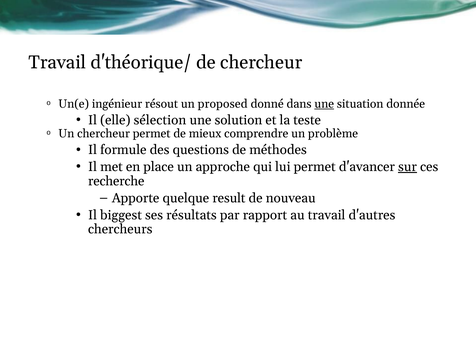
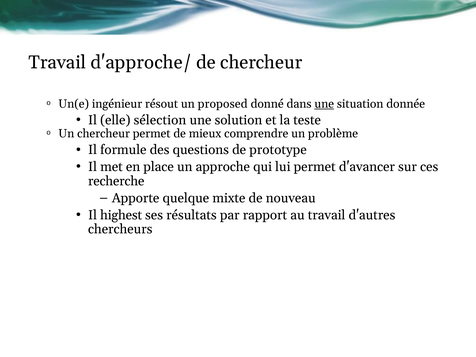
d'théorique/: d'théorique/ -> d'approche/
méthodes: méthodes -> prototype
sur underline: present -> none
result: result -> mixte
biggest: biggest -> highest
